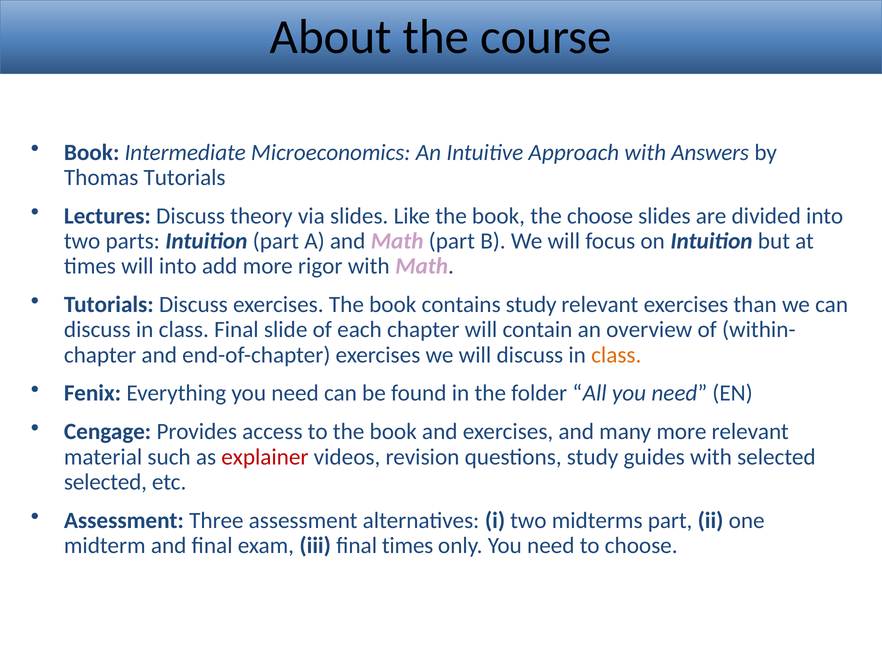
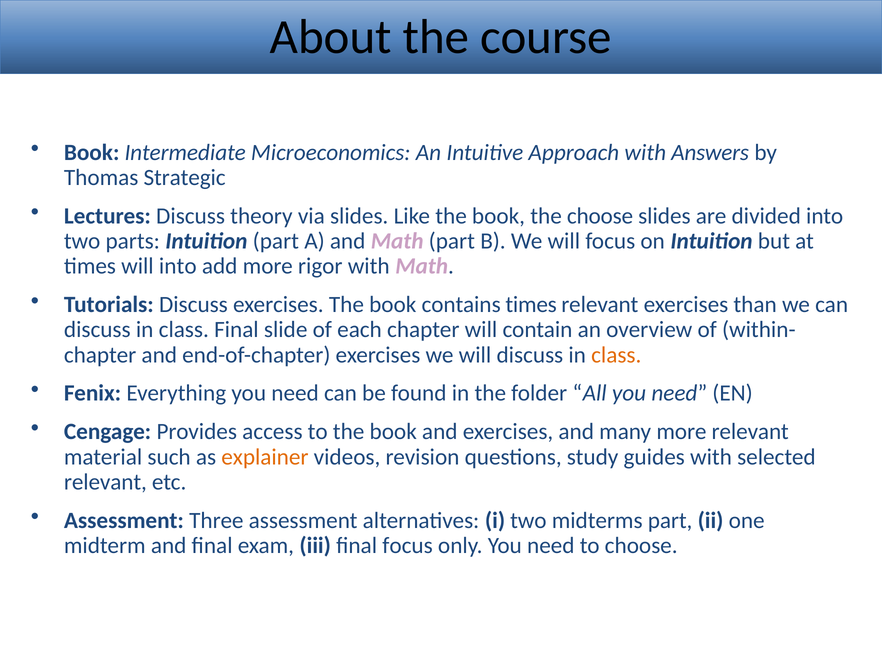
Thomas Tutorials: Tutorials -> Strategic
contains study: study -> times
explainer colour: red -> orange
selected at (105, 482): selected -> relevant
final times: times -> focus
